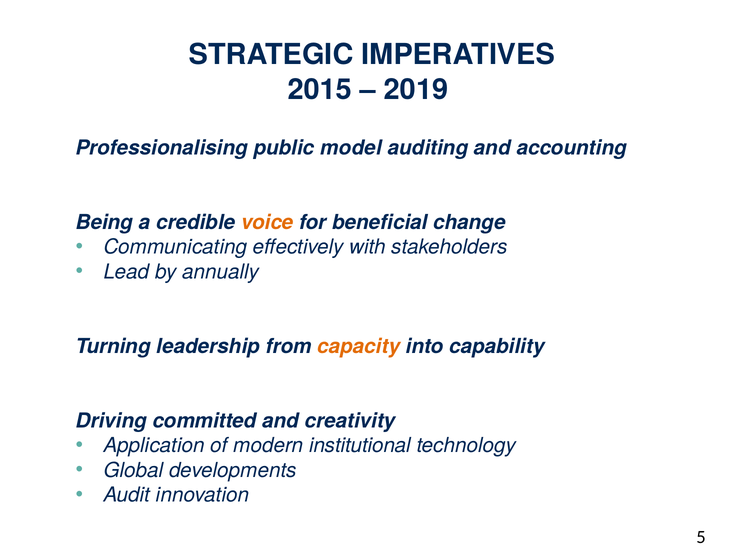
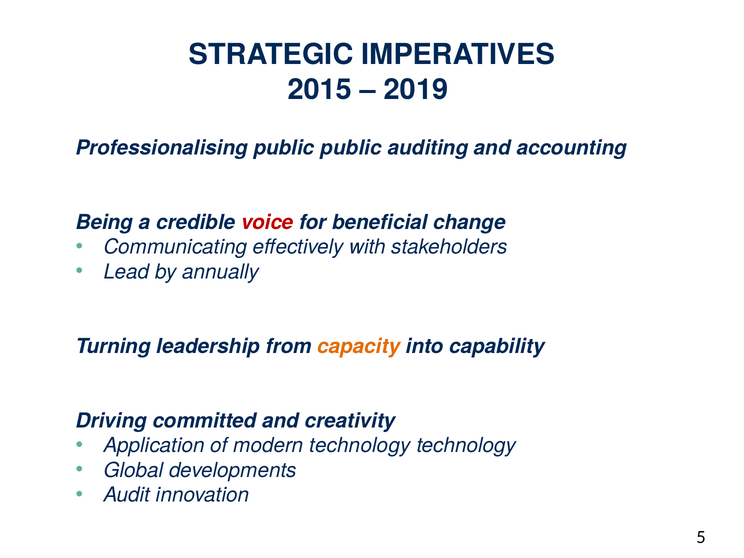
public model: model -> public
voice colour: orange -> red
modern institutional: institutional -> technology
